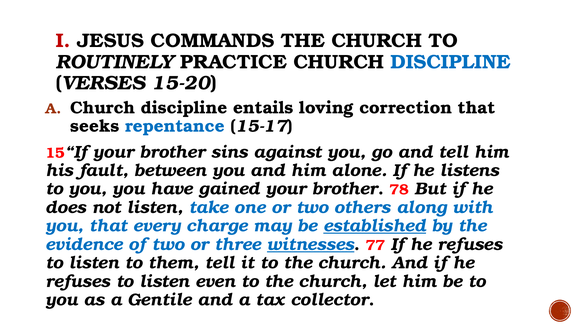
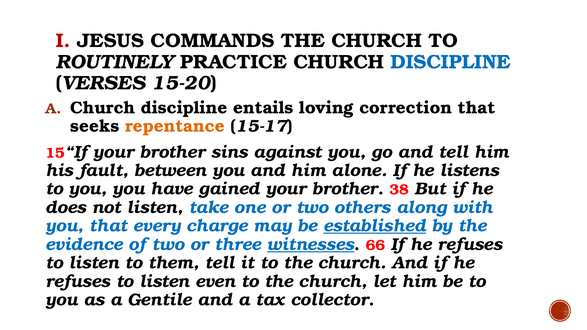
repentance colour: blue -> orange
78: 78 -> 38
77: 77 -> 66
